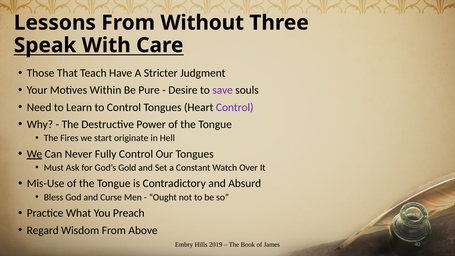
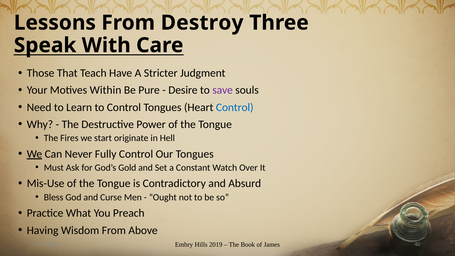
Without: Without -> Destroy
Control at (235, 107) colour: purple -> blue
Regard: Regard -> Having
